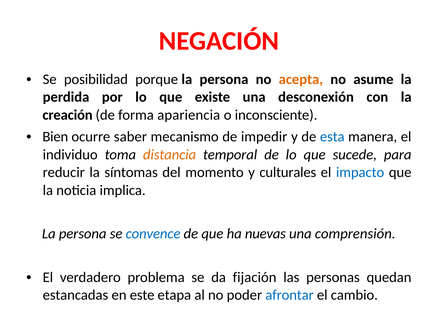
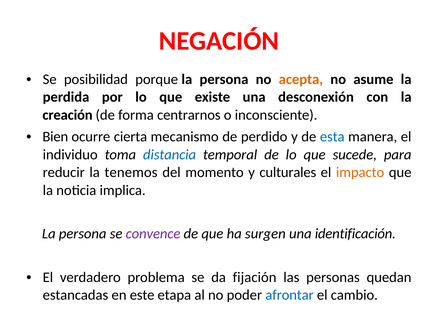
apariencia: apariencia -> centrarnos
saber: saber -> cierta
impedir: impedir -> perdido
distancia colour: orange -> blue
síntomas: síntomas -> tenemos
impacto colour: blue -> orange
convence colour: blue -> purple
nuevas: nuevas -> surgen
comprensión: comprensión -> identificación
